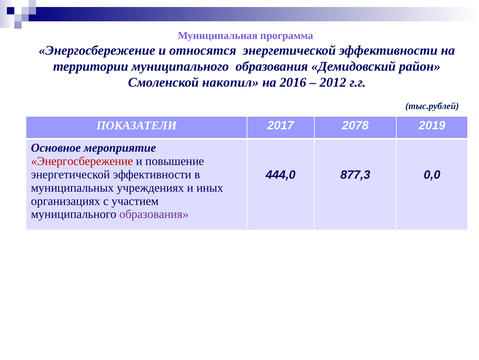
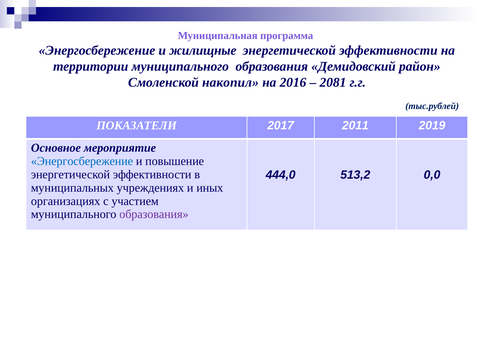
относятся: относятся -> жилищные
2012: 2012 -> 2081
2078: 2078 -> 2011
Энергосбережение at (82, 161) colour: red -> blue
877,3: 877,3 -> 513,2
